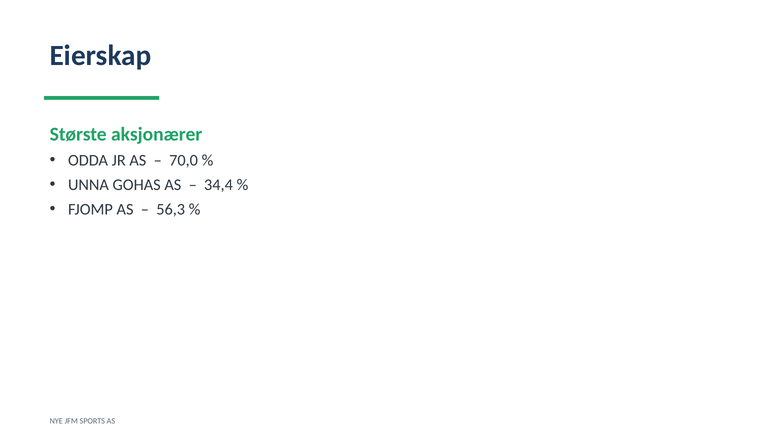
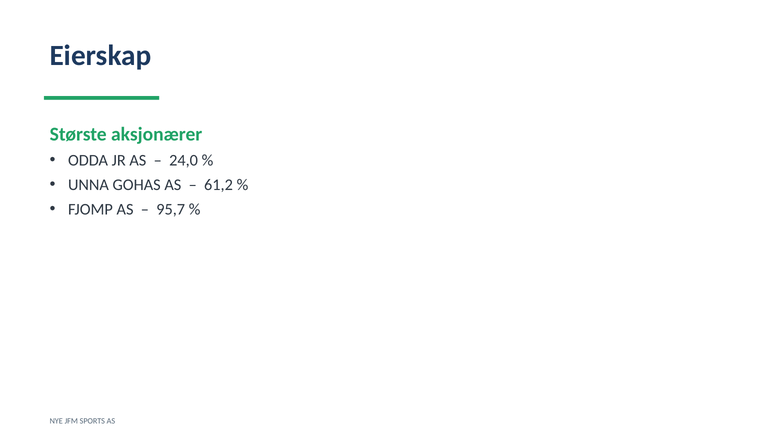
70,0: 70,0 -> 24,0
34,4: 34,4 -> 61,2
56,3: 56,3 -> 95,7
